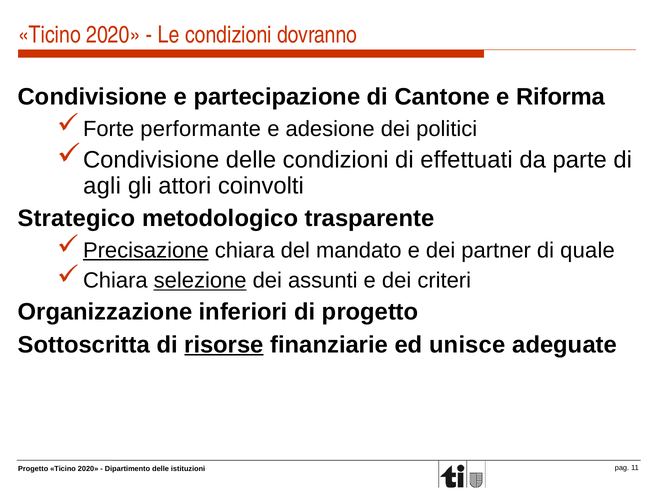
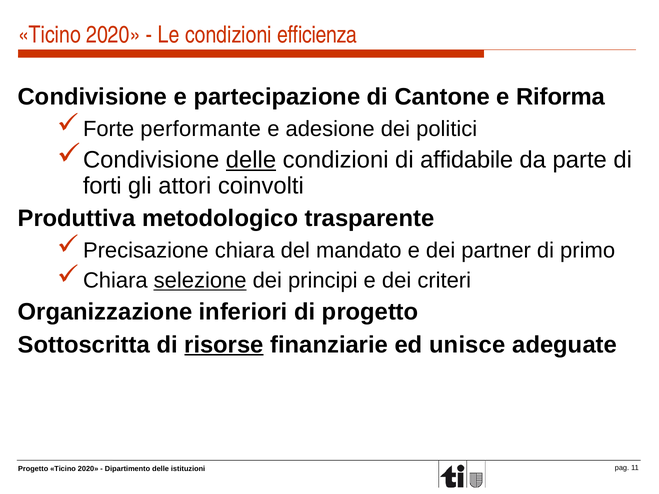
dovranno: dovranno -> efficienza
delle at (251, 160) underline: none -> present
effettuati: effettuati -> affidabile
agli: agli -> forti
Strategico: Strategico -> Produttiva
Precisazione underline: present -> none
quale: quale -> primo
assunti: assunti -> principi
